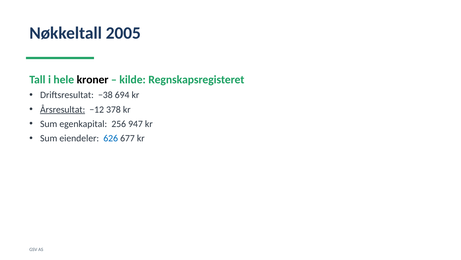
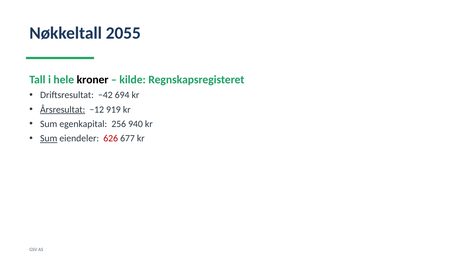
2005: 2005 -> 2055
−38: −38 -> −42
378: 378 -> 919
947: 947 -> 940
Sum at (49, 138) underline: none -> present
626 colour: blue -> red
